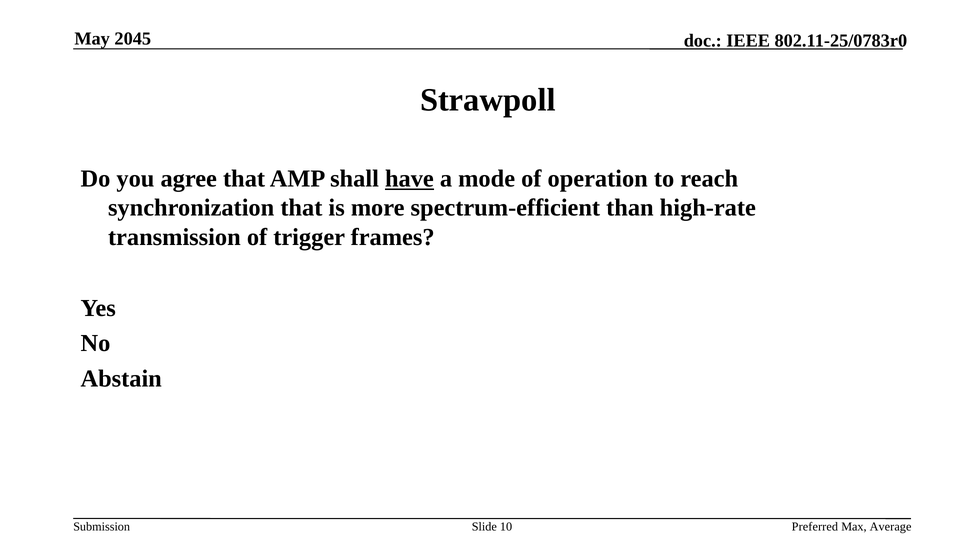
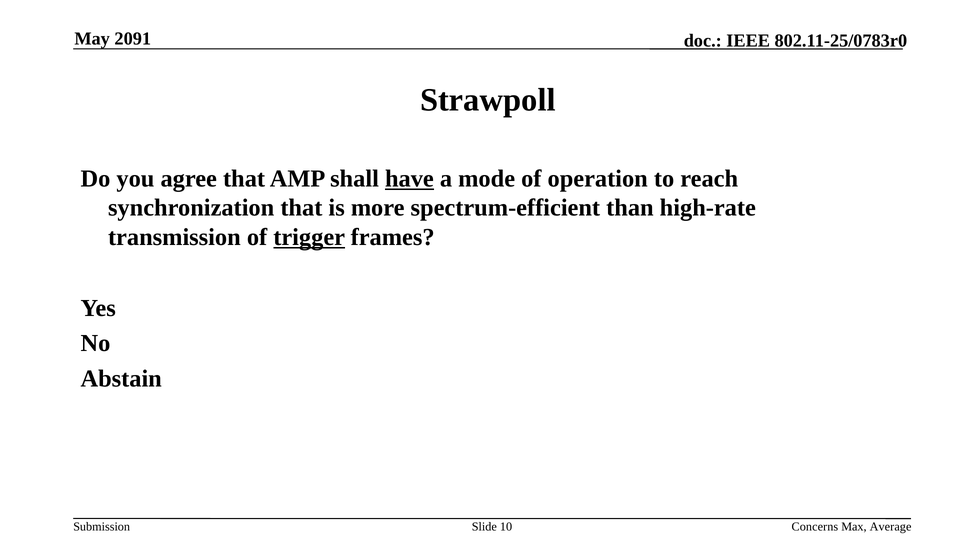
2045: 2045 -> 2091
trigger underline: none -> present
Preferred: Preferred -> Concerns
